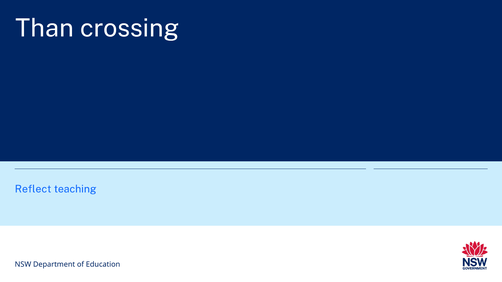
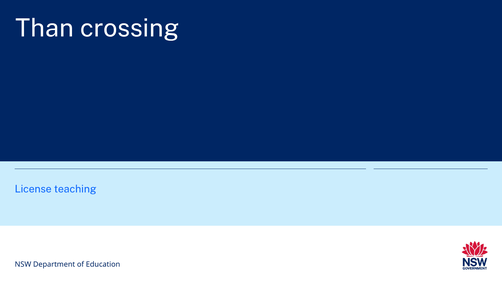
Reflect: Reflect -> License
